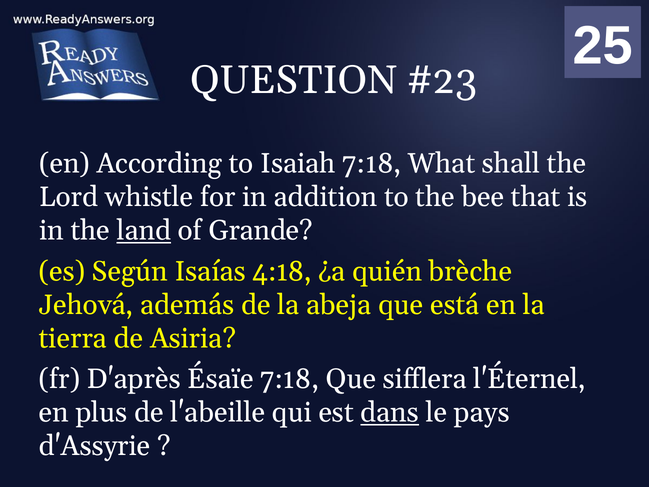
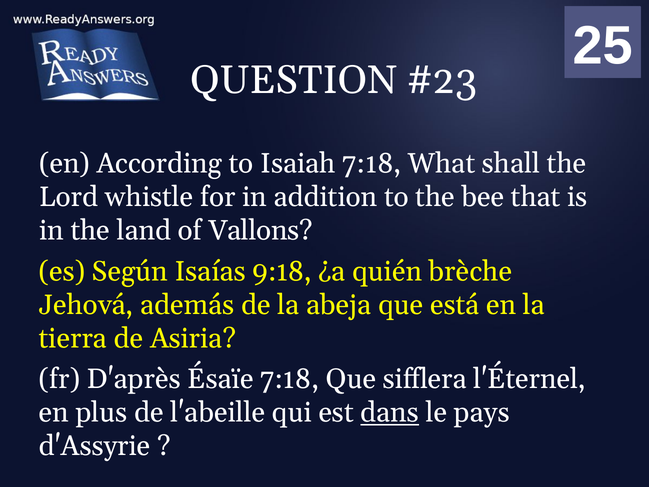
land underline: present -> none
Grande: Grande -> Vallons
4:18: 4:18 -> 9:18
